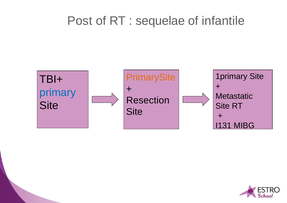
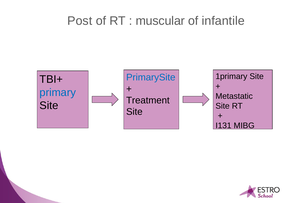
sequelae: sequelae -> muscular
PrimarySite colour: orange -> blue
Resection: Resection -> Treatment
